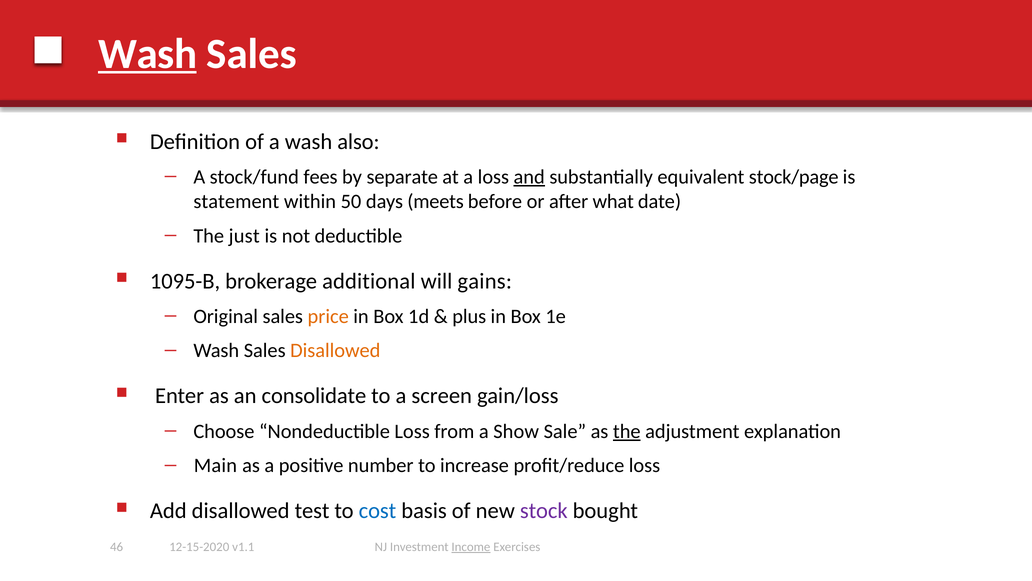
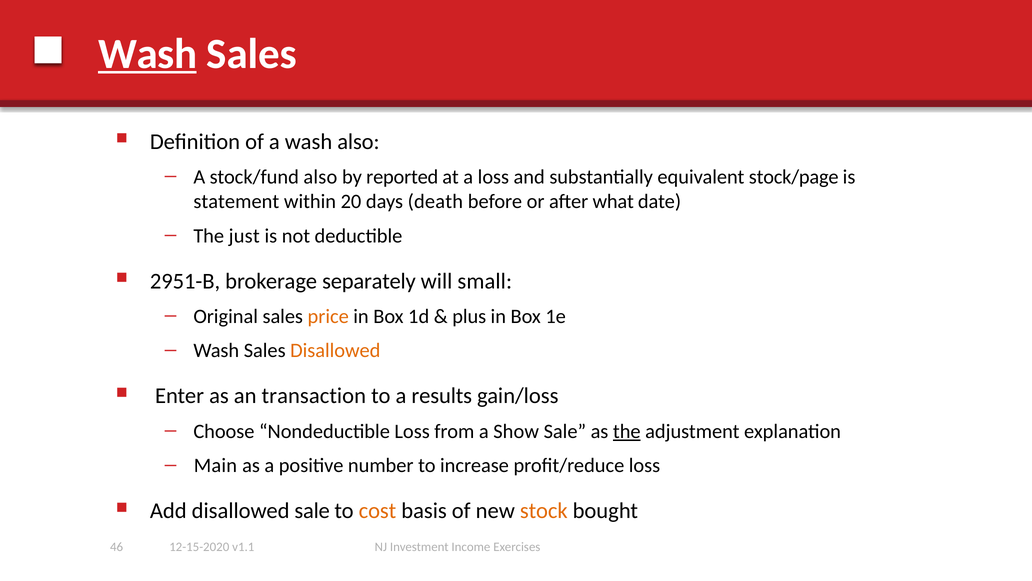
stock/fund fees: fees -> also
separate: separate -> reported
and underline: present -> none
50: 50 -> 20
meets: meets -> death
1095-B: 1095-B -> 2951-B
additional: additional -> separately
gains: gains -> small
consolidate: consolidate -> transaction
screen: screen -> results
disallowed test: test -> sale
cost colour: blue -> orange
stock colour: purple -> orange
Income underline: present -> none
